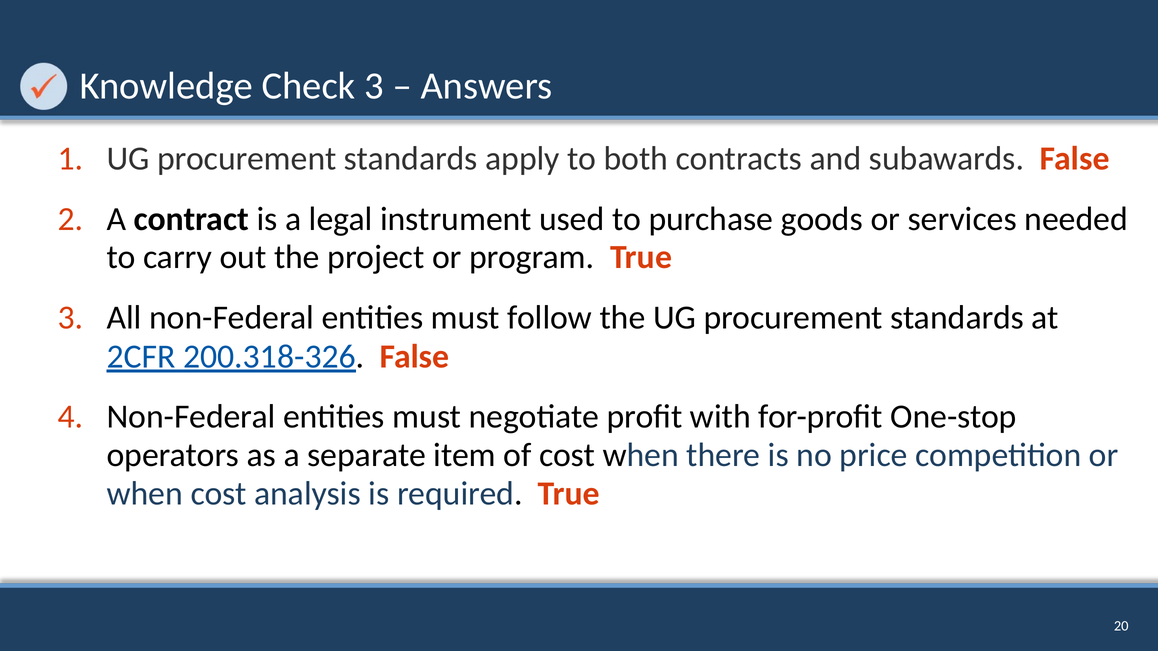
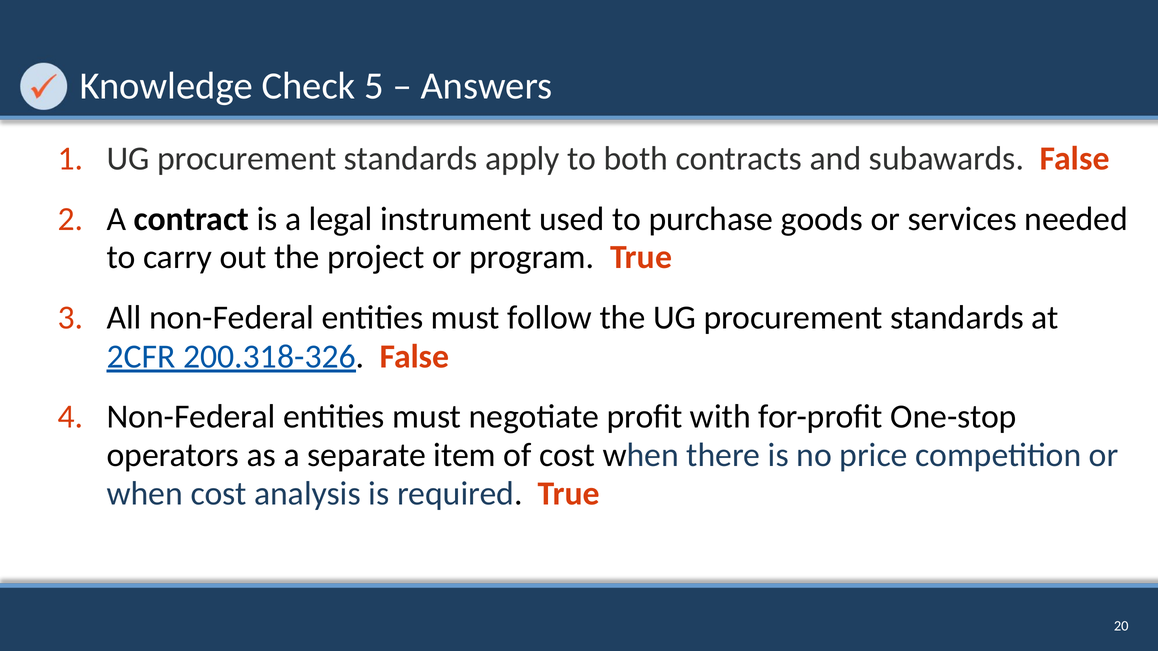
Check 3: 3 -> 5
